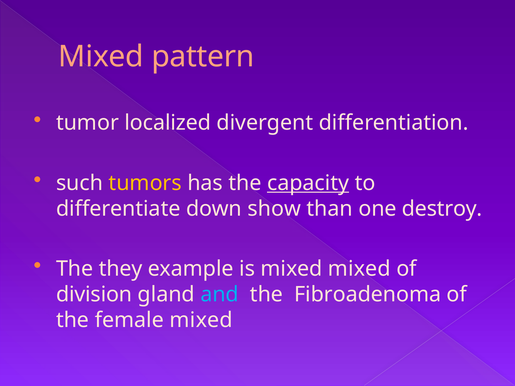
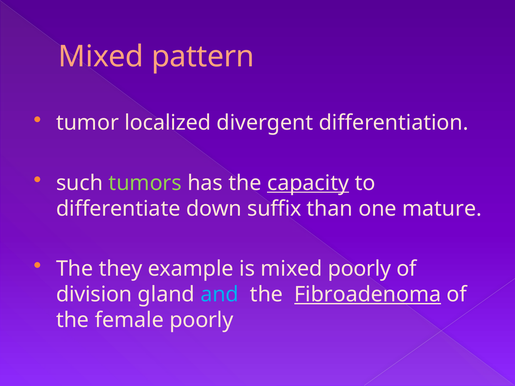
tumors colour: yellow -> light green
show: show -> suffix
destroy: destroy -> mature
mixed mixed: mixed -> poorly
Fibroadenoma underline: none -> present
female mixed: mixed -> poorly
